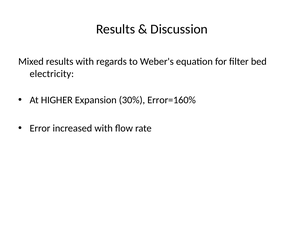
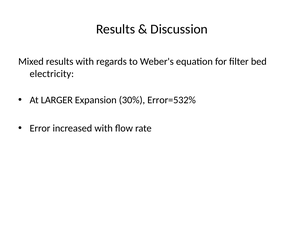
HIGHER: HIGHER -> LARGER
Error=160%: Error=160% -> Error=532%
